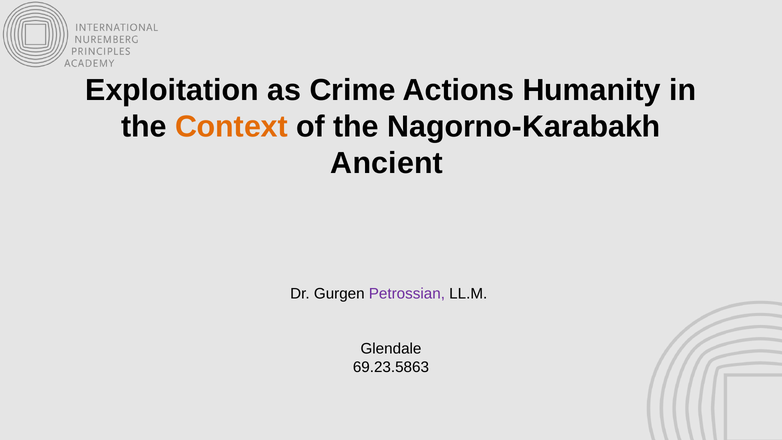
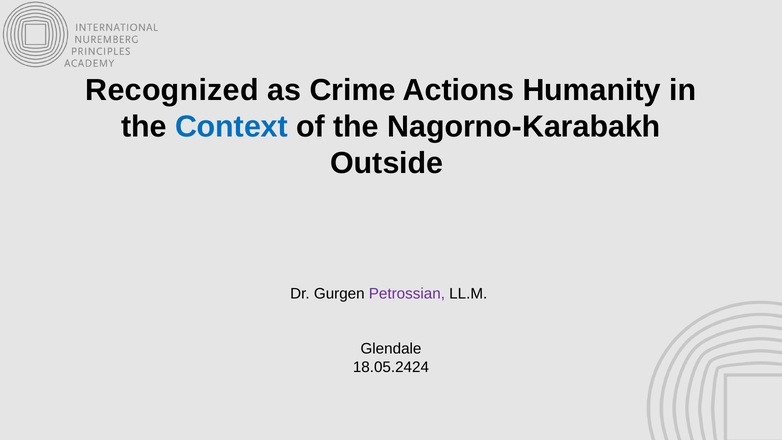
Exploitation: Exploitation -> Recognized
Context colour: orange -> blue
Ancient: Ancient -> Outside
69.23.5863: 69.23.5863 -> 18.05.2424
